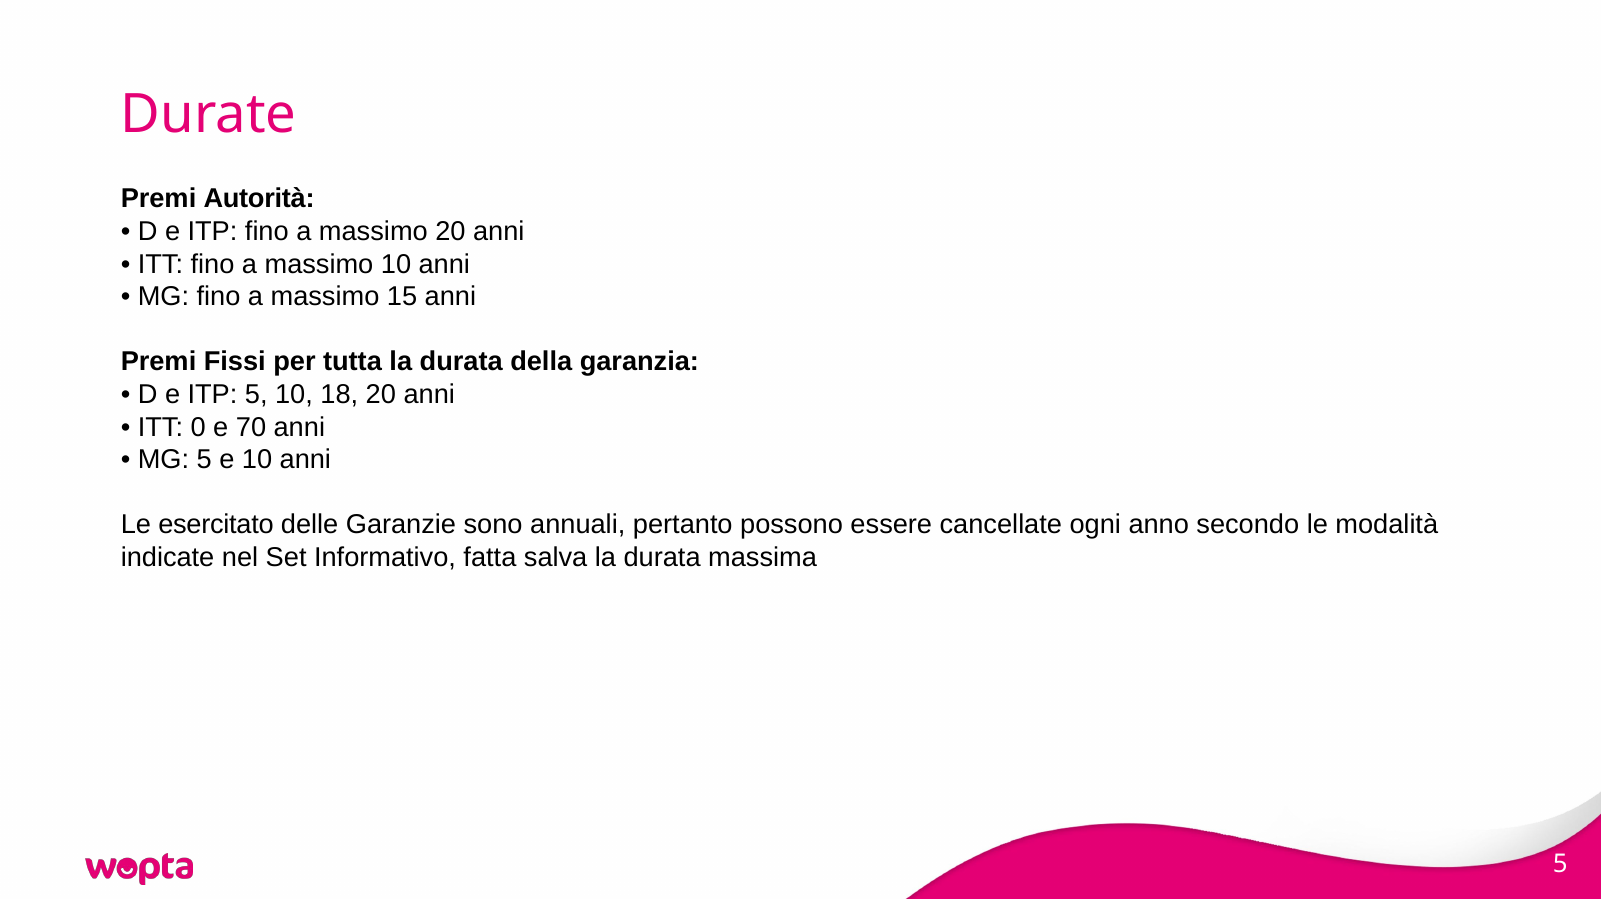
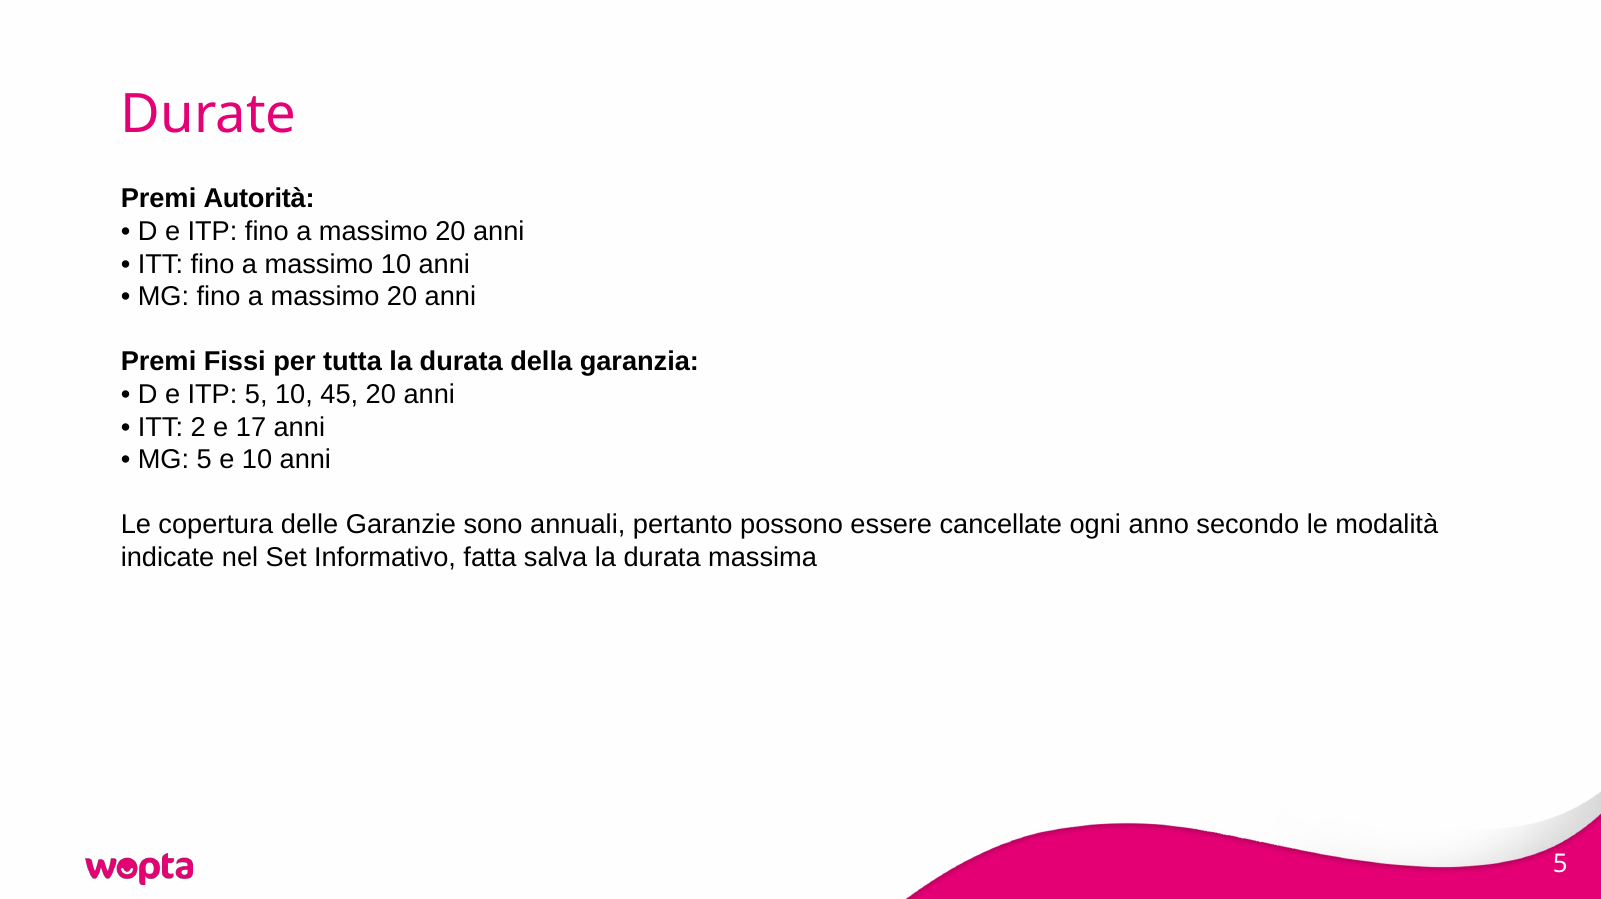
15 at (402, 297): 15 -> 20
18: 18 -> 45
0: 0 -> 2
70: 70 -> 17
esercitato: esercitato -> copertura
